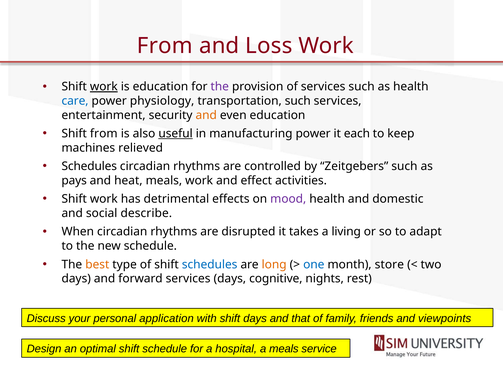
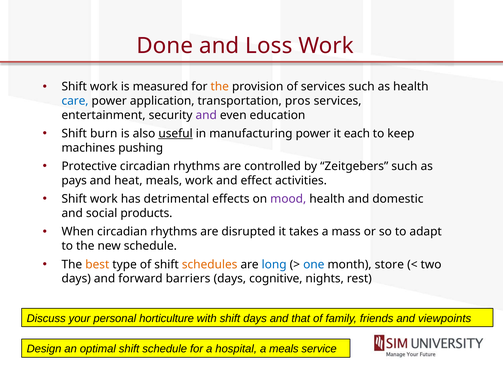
From at (165, 46): From -> Done
work at (104, 87) underline: present -> none
is education: education -> measured
the at (220, 87) colour: purple -> orange
physiology: physiology -> application
transportation such: such -> pros
and at (206, 115) colour: orange -> purple
Shift from: from -> burn
relieved: relieved -> pushing
Schedules at (89, 166): Schedules -> Protective
describe: describe -> products
living: living -> mass
schedules at (210, 265) colour: blue -> orange
long colour: orange -> blue
forward services: services -> barriers
application: application -> horticulture
